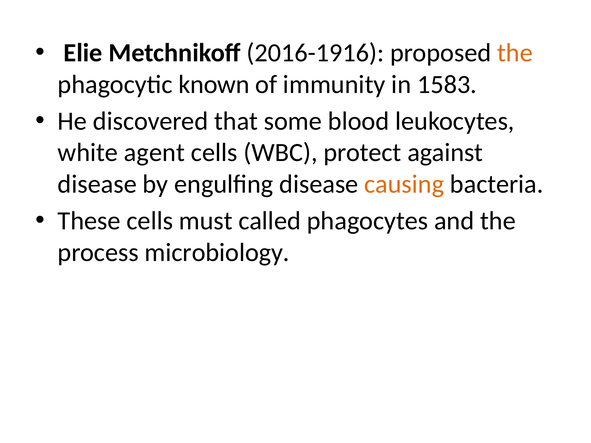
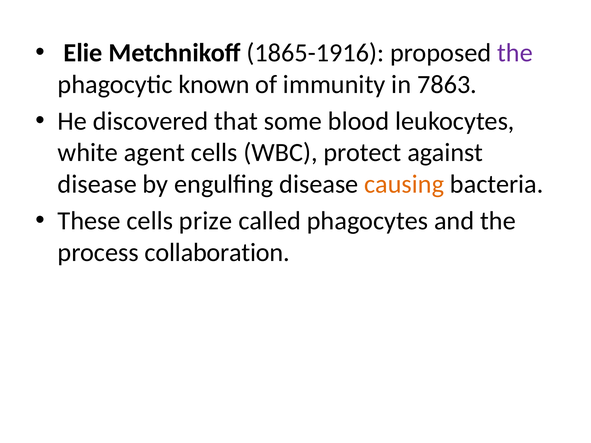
2016-1916: 2016-1916 -> 1865-1916
the at (515, 53) colour: orange -> purple
1583: 1583 -> 7863
must: must -> prize
microbiology: microbiology -> collaboration
